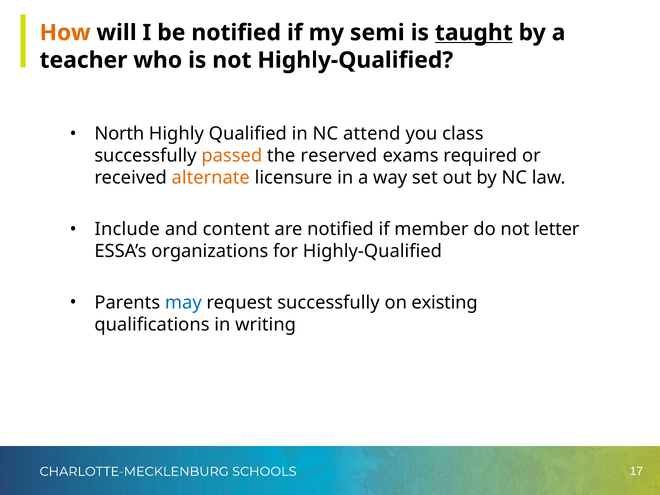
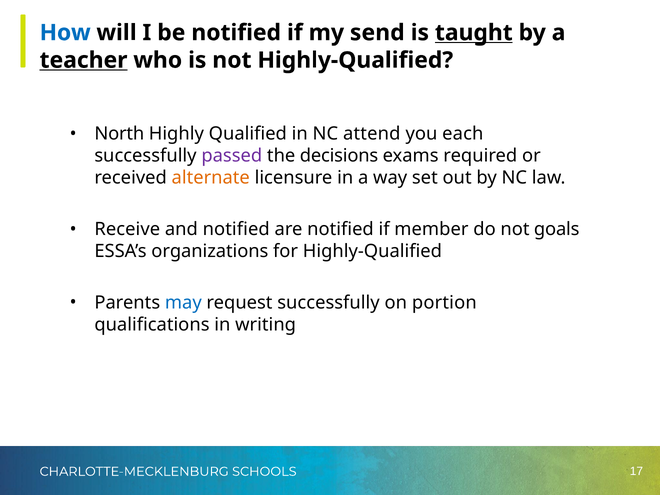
How colour: orange -> blue
semi: semi -> send
teacher underline: none -> present
class: class -> each
passed colour: orange -> purple
reserved: reserved -> decisions
Include: Include -> Receive
and content: content -> notified
letter: letter -> goals
existing: existing -> portion
